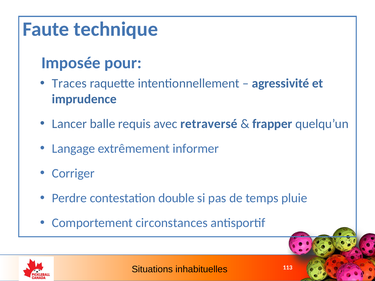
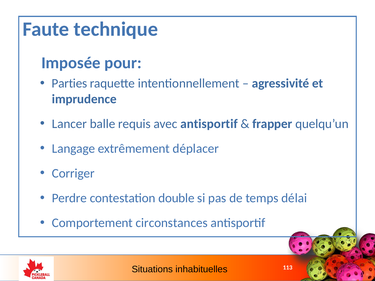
Traces: Traces -> Parties
avec retraversé: retraversé -> antisportif
informer: informer -> déplacer
pluie: pluie -> délai
